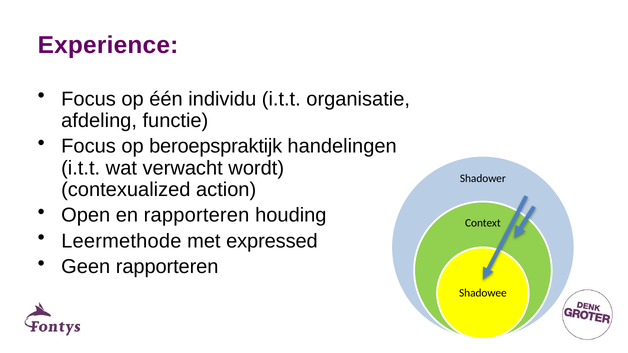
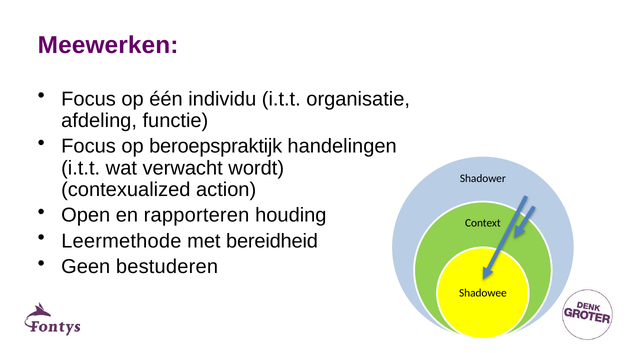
Experience: Experience -> Meewerken
expressed: expressed -> bereidheid
Geen rapporteren: rapporteren -> bestuderen
